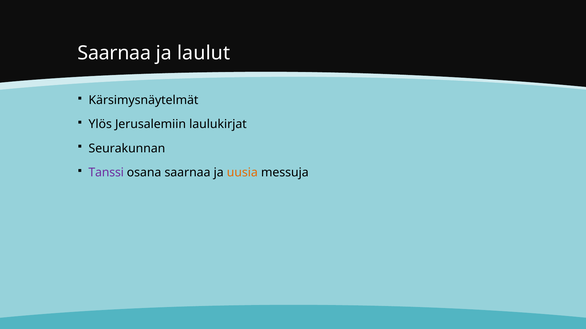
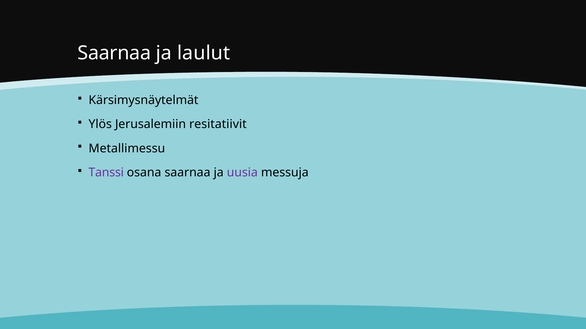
laulukirjat: laulukirjat -> resitatiivit
Seurakunnan: Seurakunnan -> Metallimessu
uusia colour: orange -> purple
